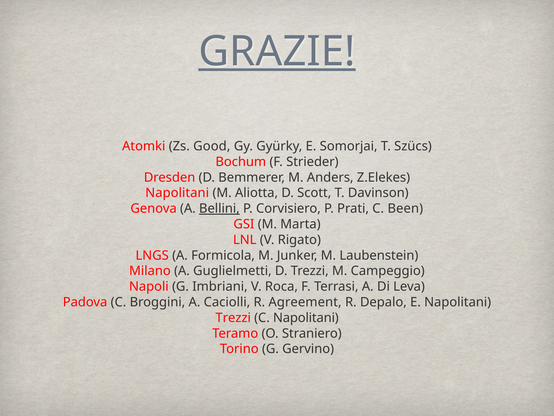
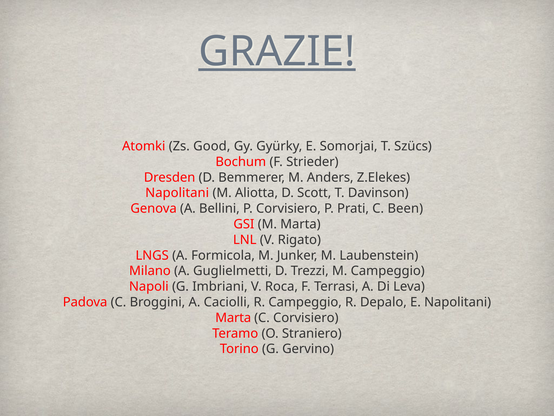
Bellini underline: present -> none
R Agreement: Agreement -> Campeggio
Trezzi at (233, 317): Trezzi -> Marta
C Napolitani: Napolitani -> Corvisiero
